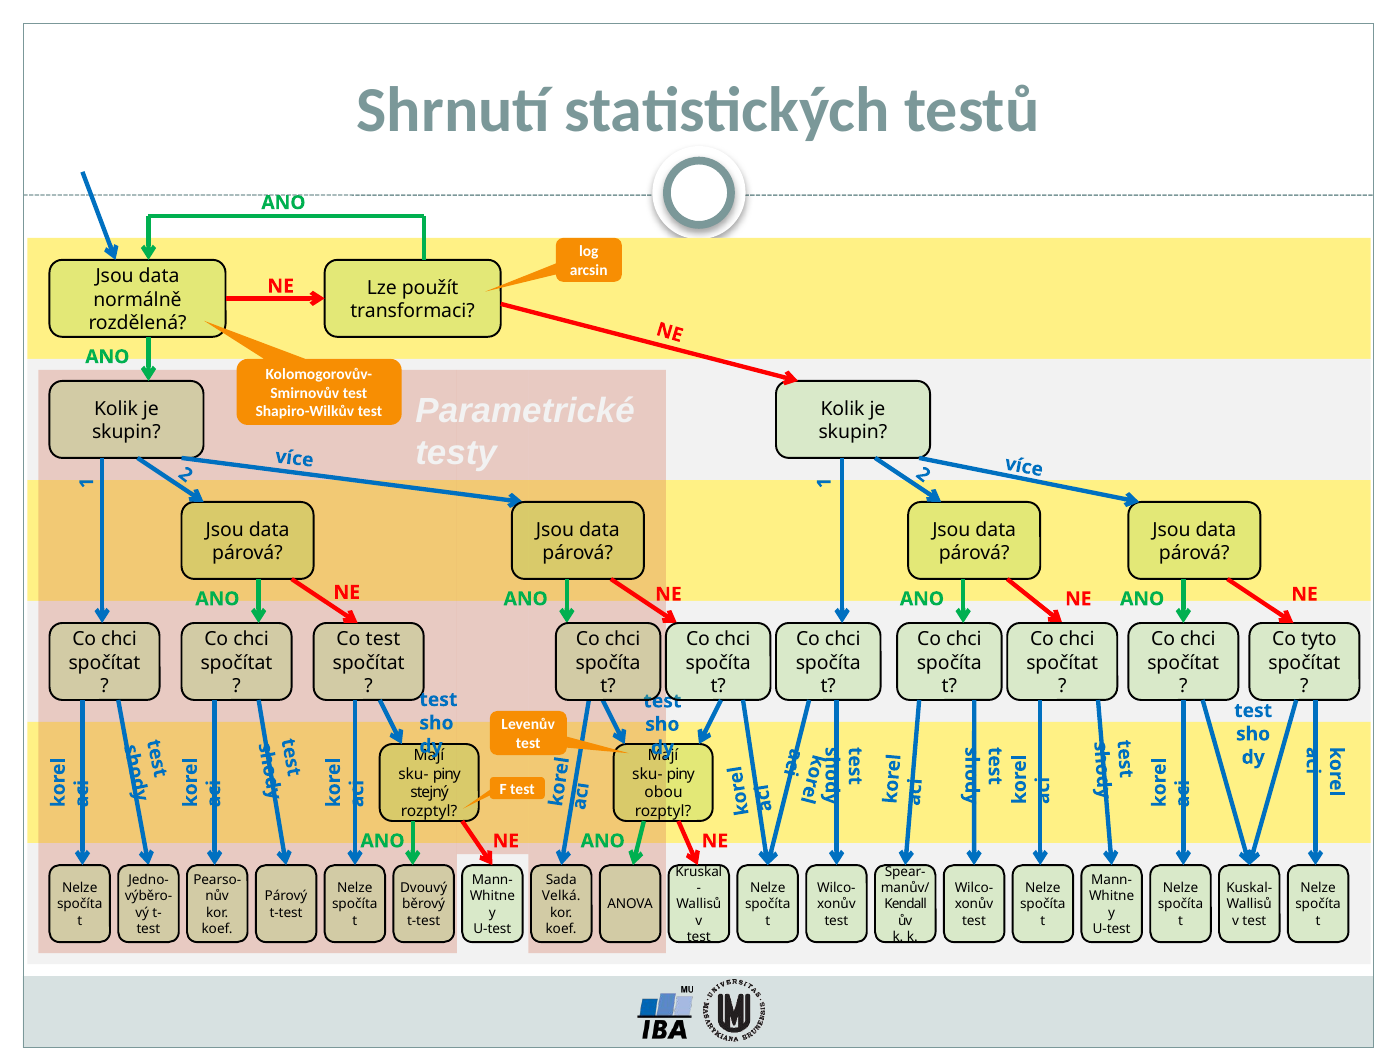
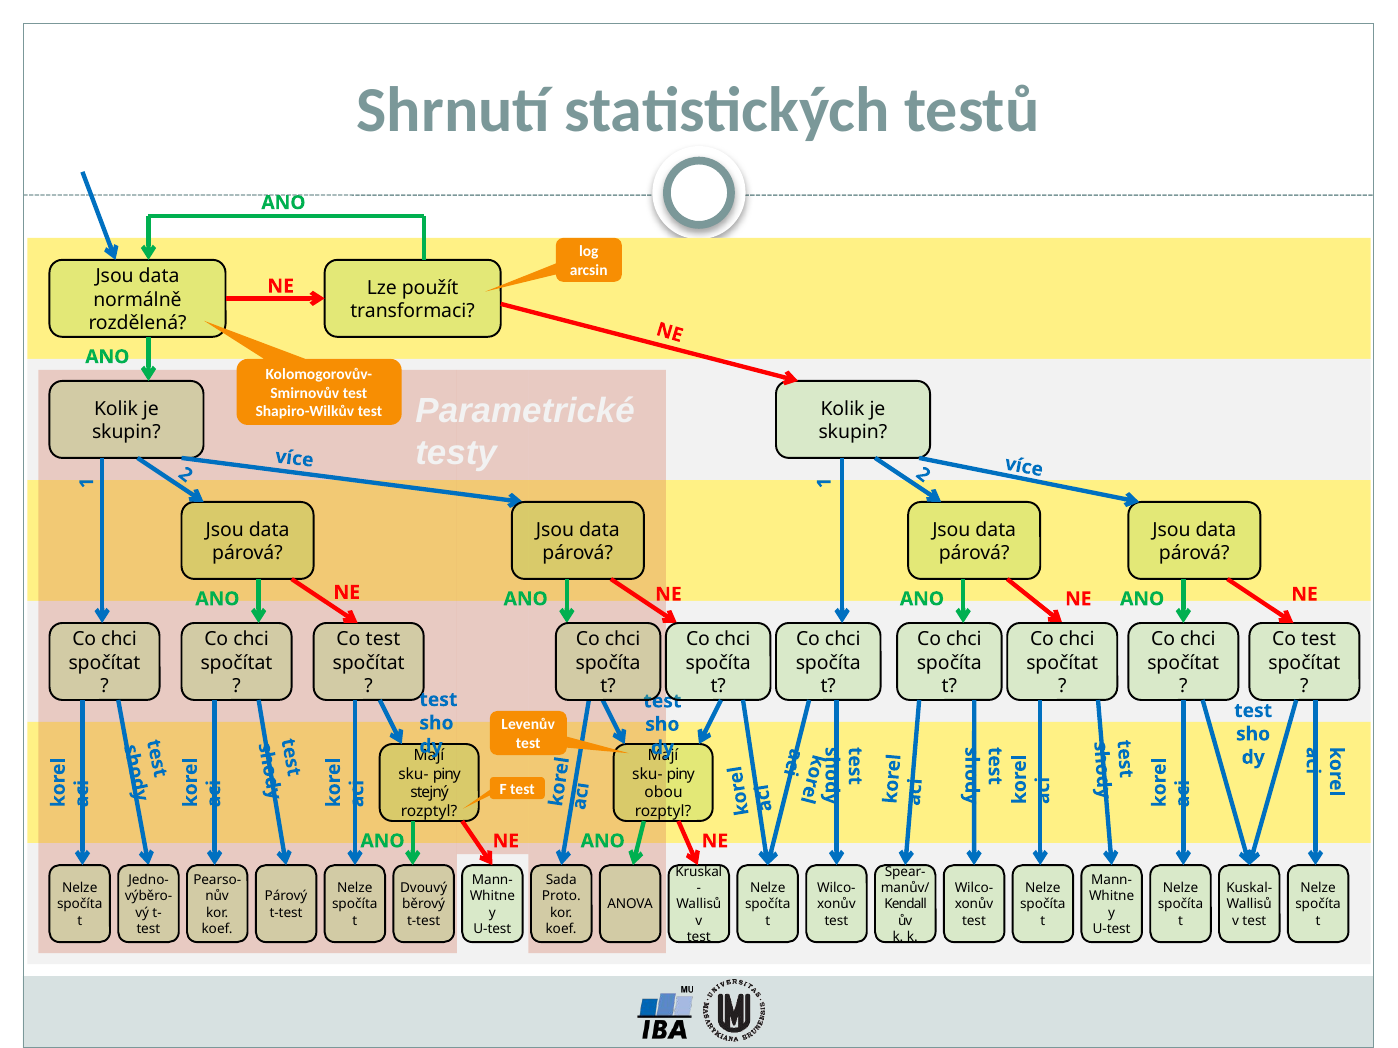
tyto at (1319, 640): tyto -> test
Velká: Velká -> Proto
